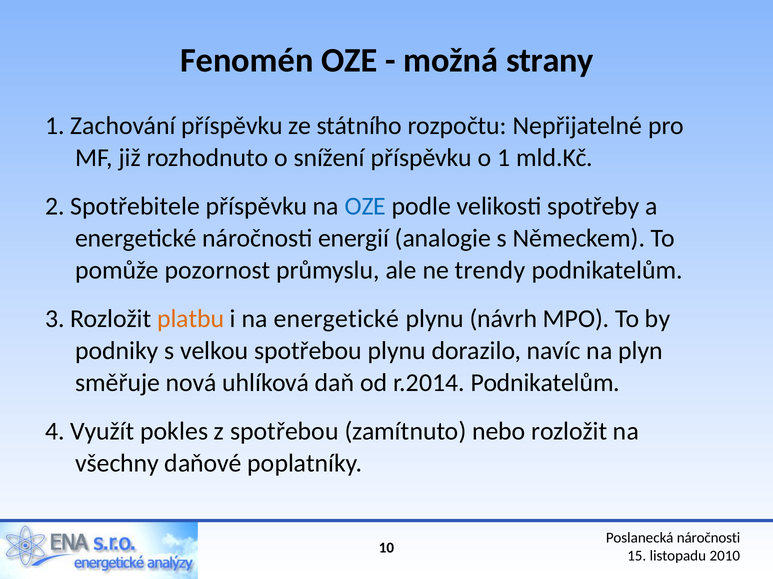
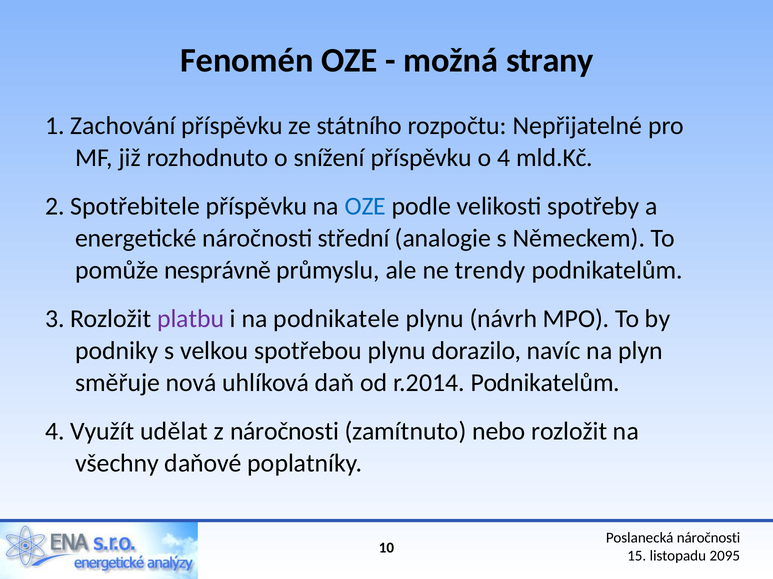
o 1: 1 -> 4
energií: energií -> střední
pozornost: pozornost -> nesprávně
platbu colour: orange -> purple
na energetické: energetické -> podnikatele
pokles: pokles -> udělat
z spotřebou: spotřebou -> náročnosti
2010: 2010 -> 2095
